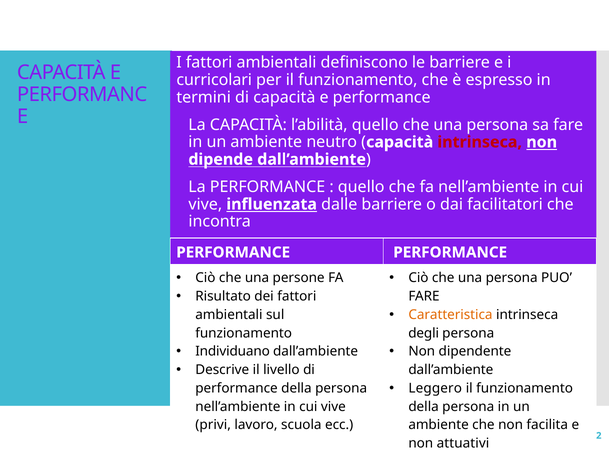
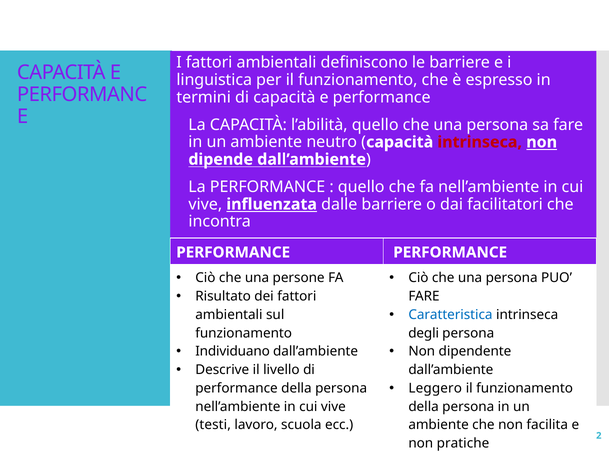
curricolari: curricolari -> linguistica
Caratteristica colour: orange -> blue
privi: privi -> testi
attuativi: attuativi -> pratiche
